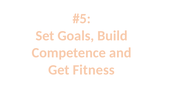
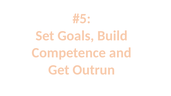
Fitness: Fitness -> Outrun
